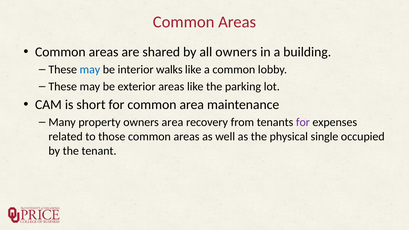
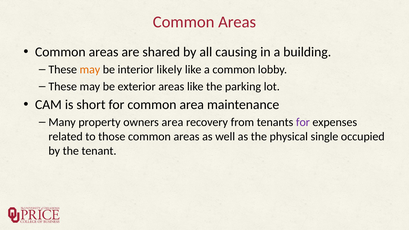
all owners: owners -> causing
may at (90, 70) colour: blue -> orange
walks: walks -> likely
